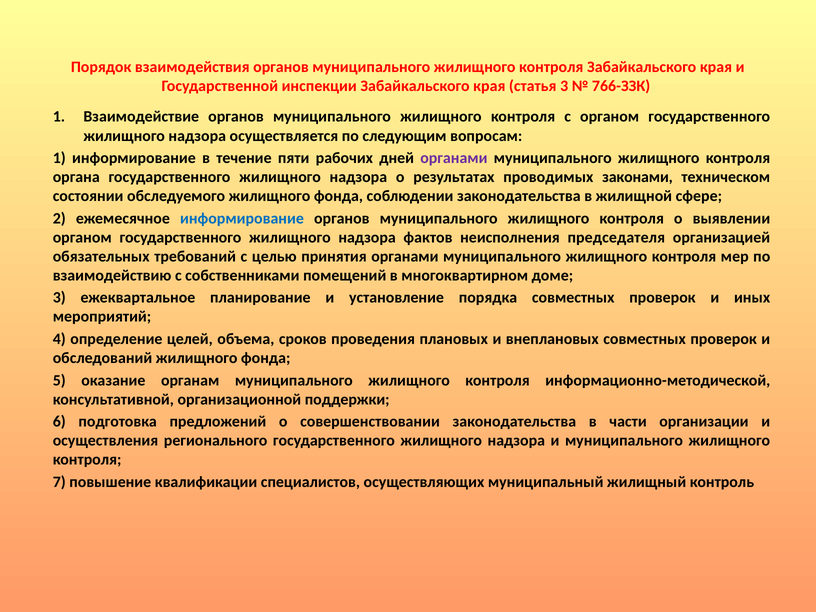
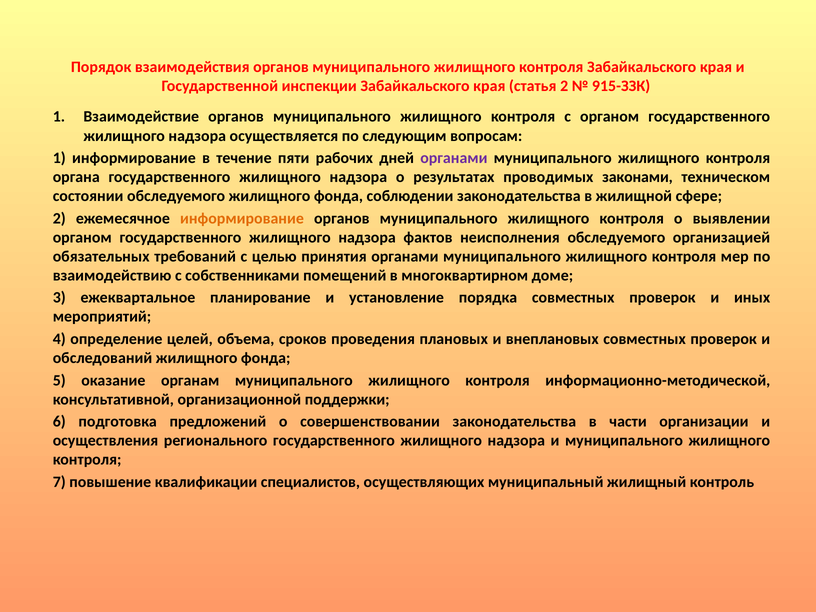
статья 3: 3 -> 2
766-ЗЗК: 766-ЗЗК -> 915-ЗЗК
информирование at (242, 218) colour: blue -> orange
неисполнения председателя: председателя -> обследуемого
